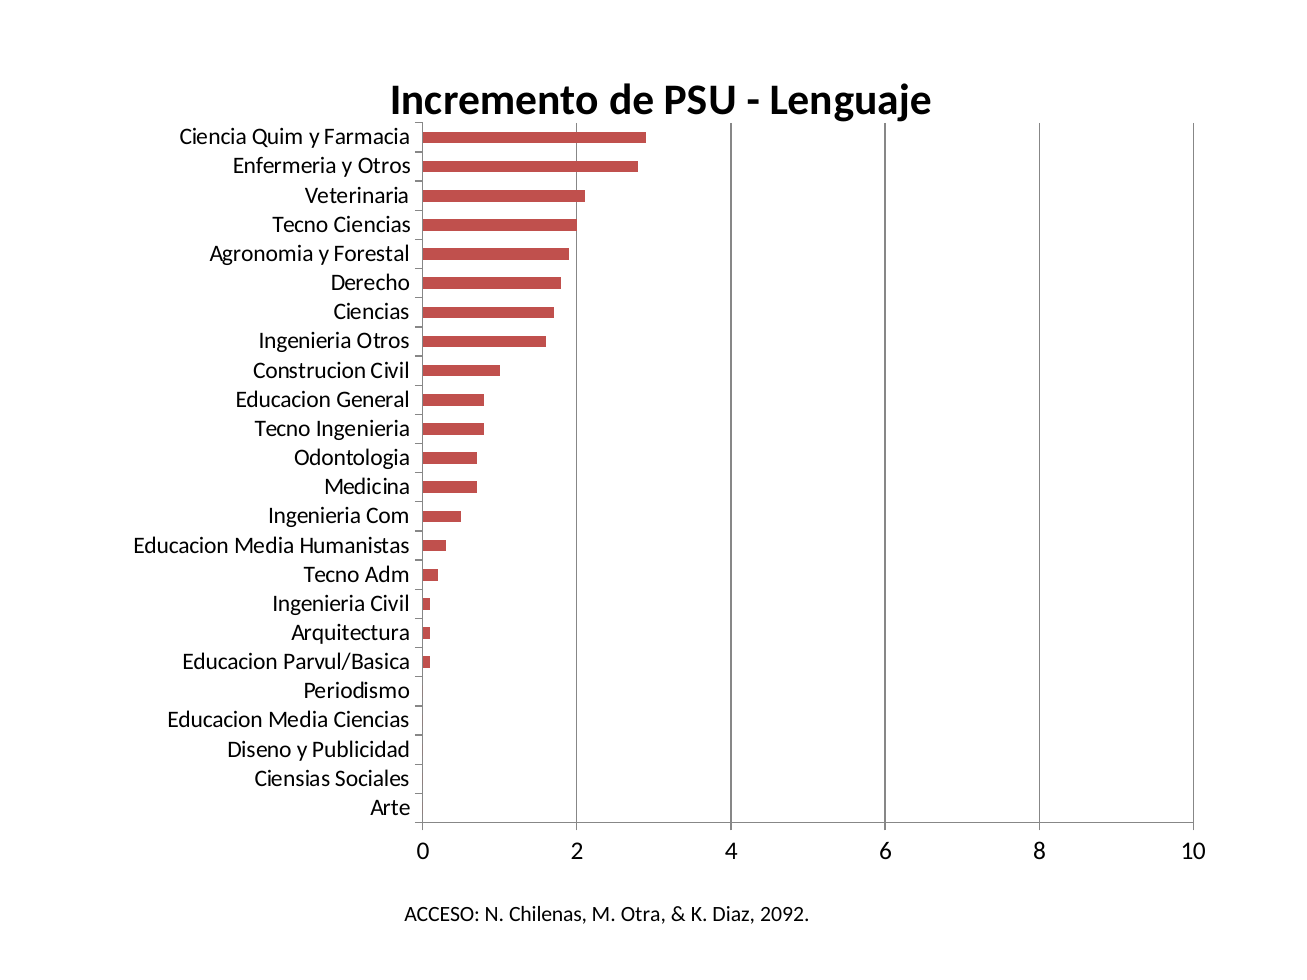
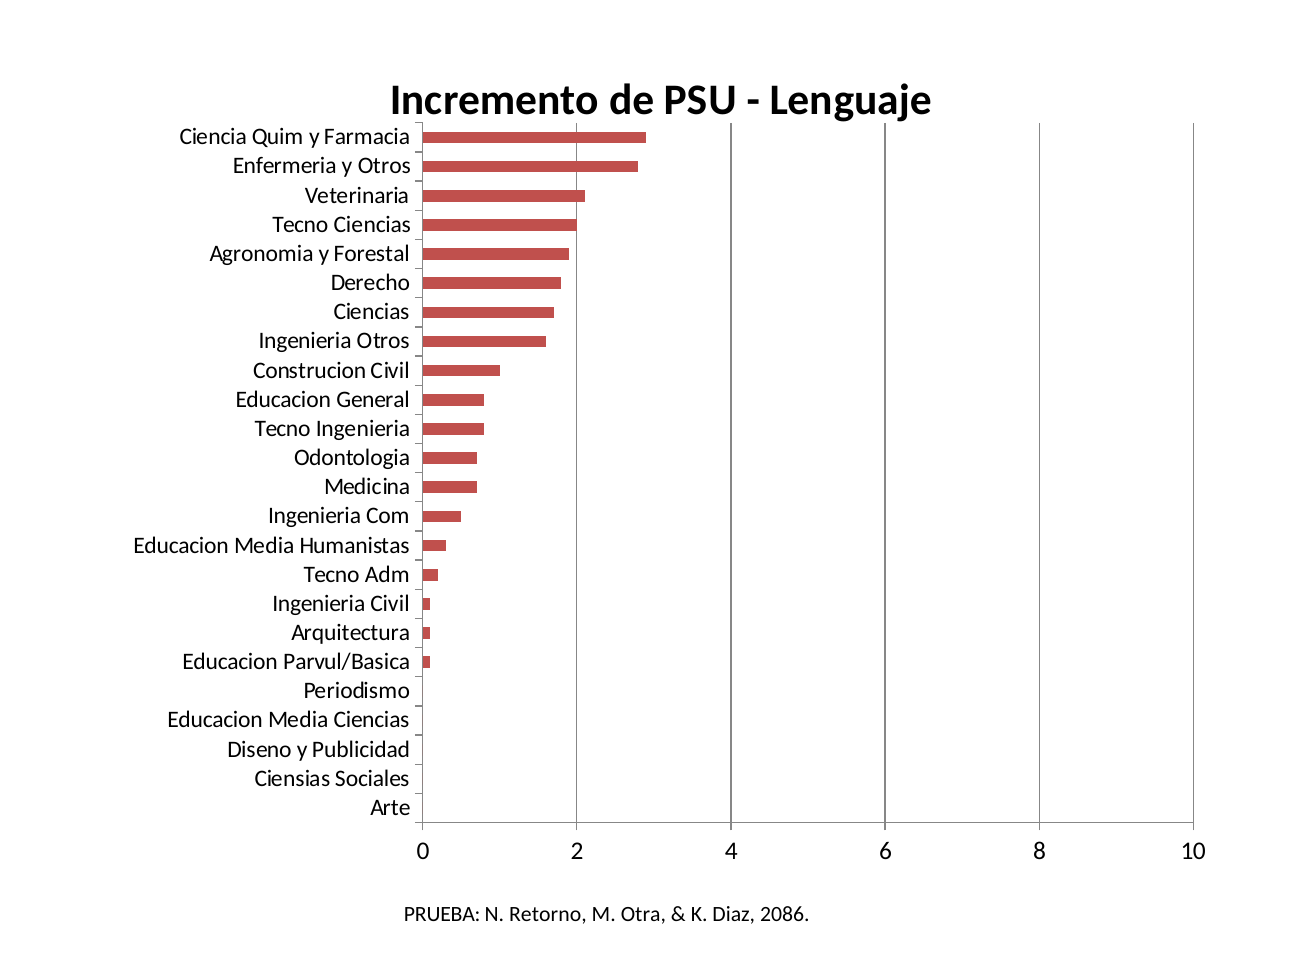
ACCESO: ACCESO -> PRUEBA
Chilenas: Chilenas -> Retorno
2092: 2092 -> 2086
